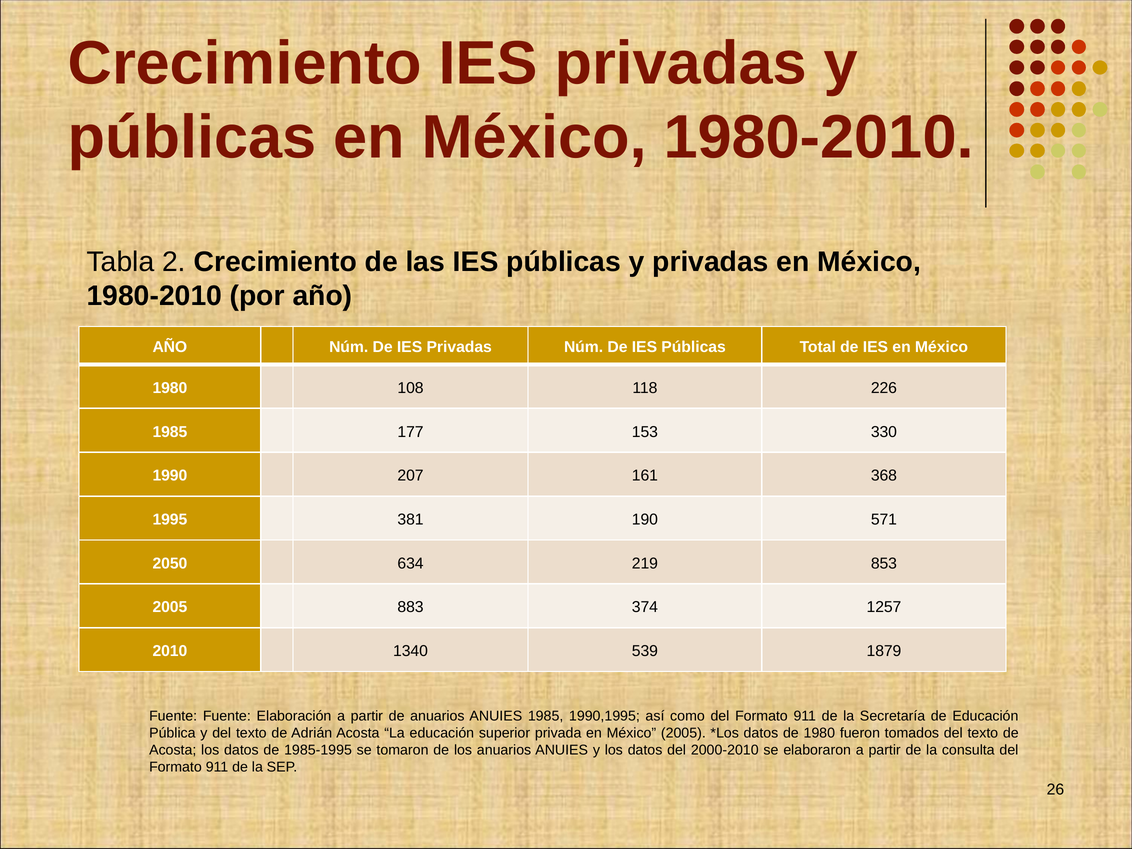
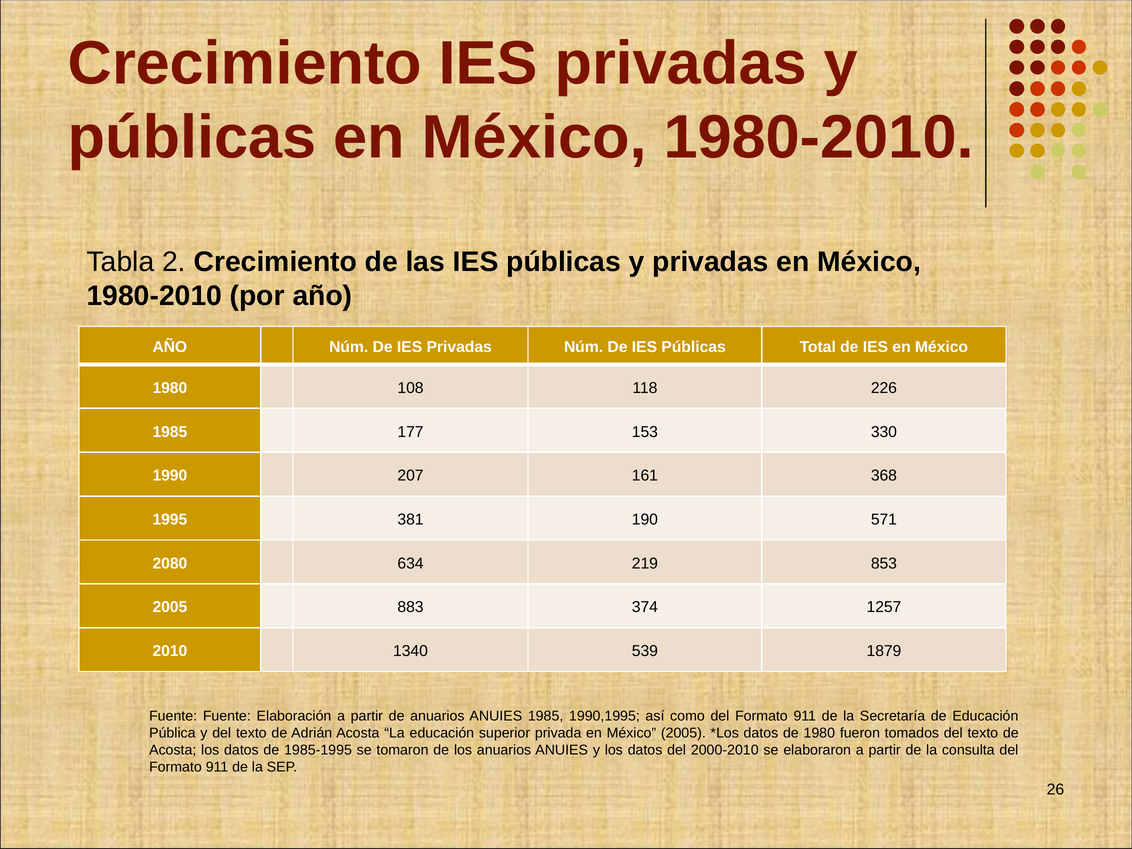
2050: 2050 -> 2080
